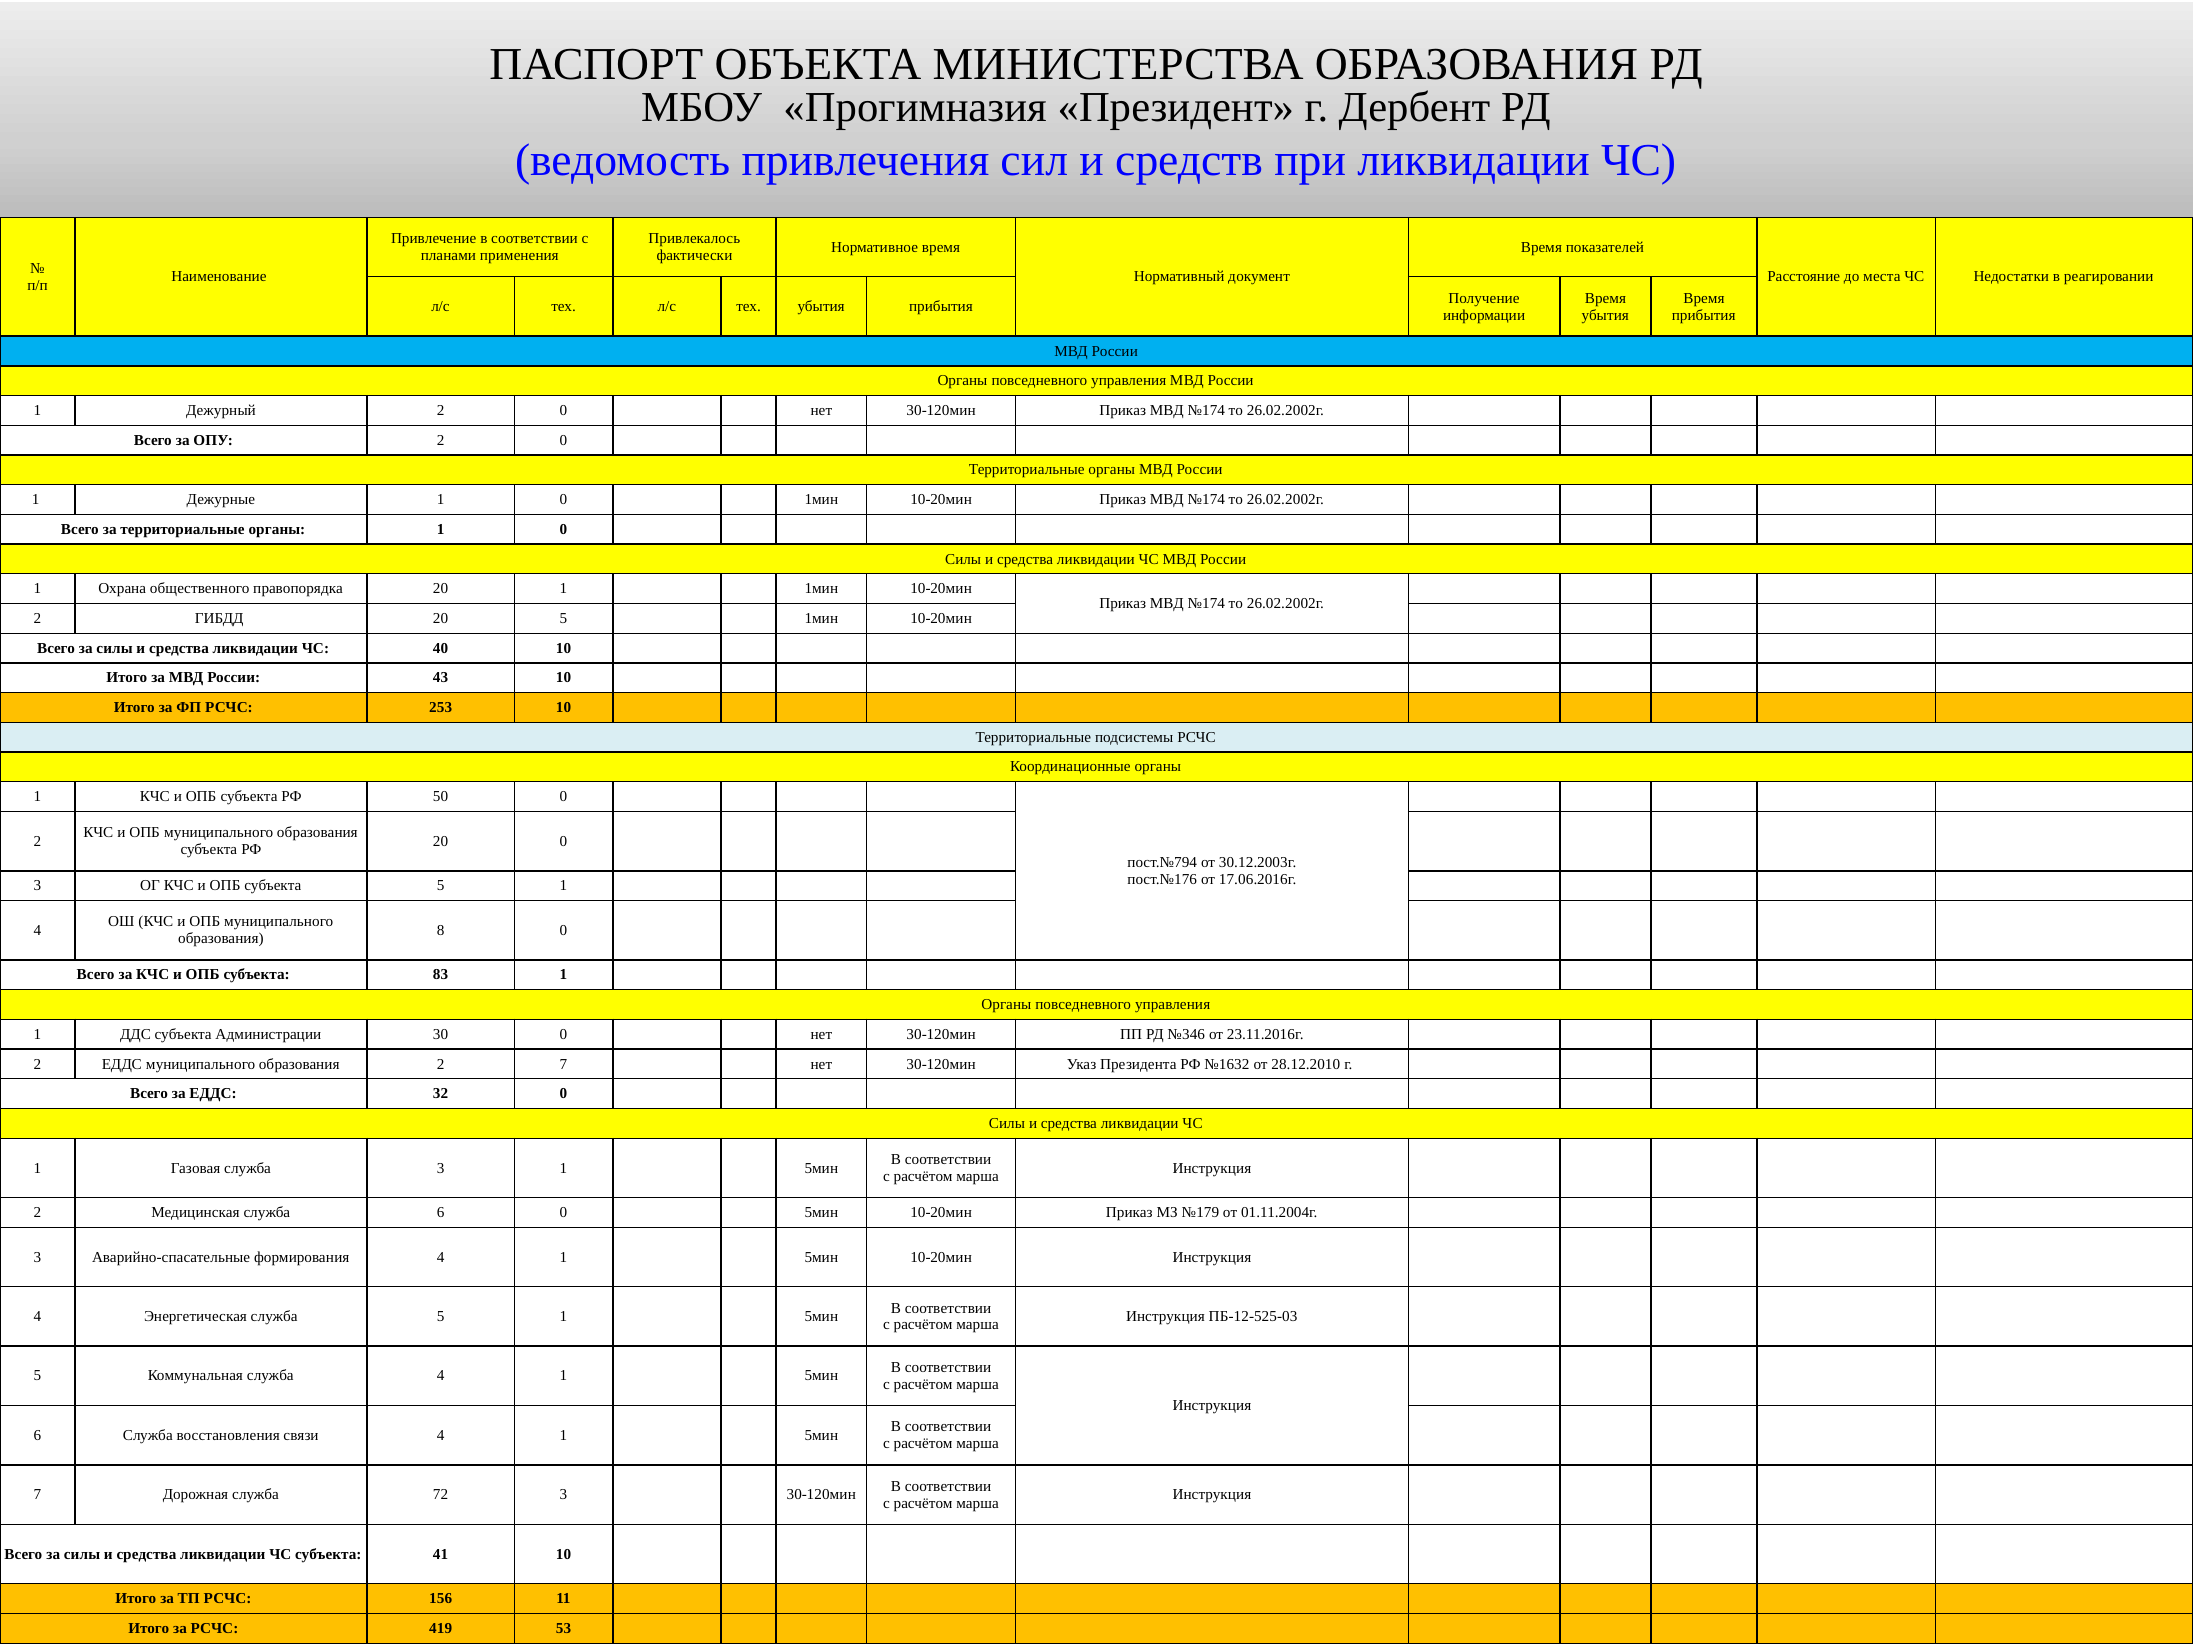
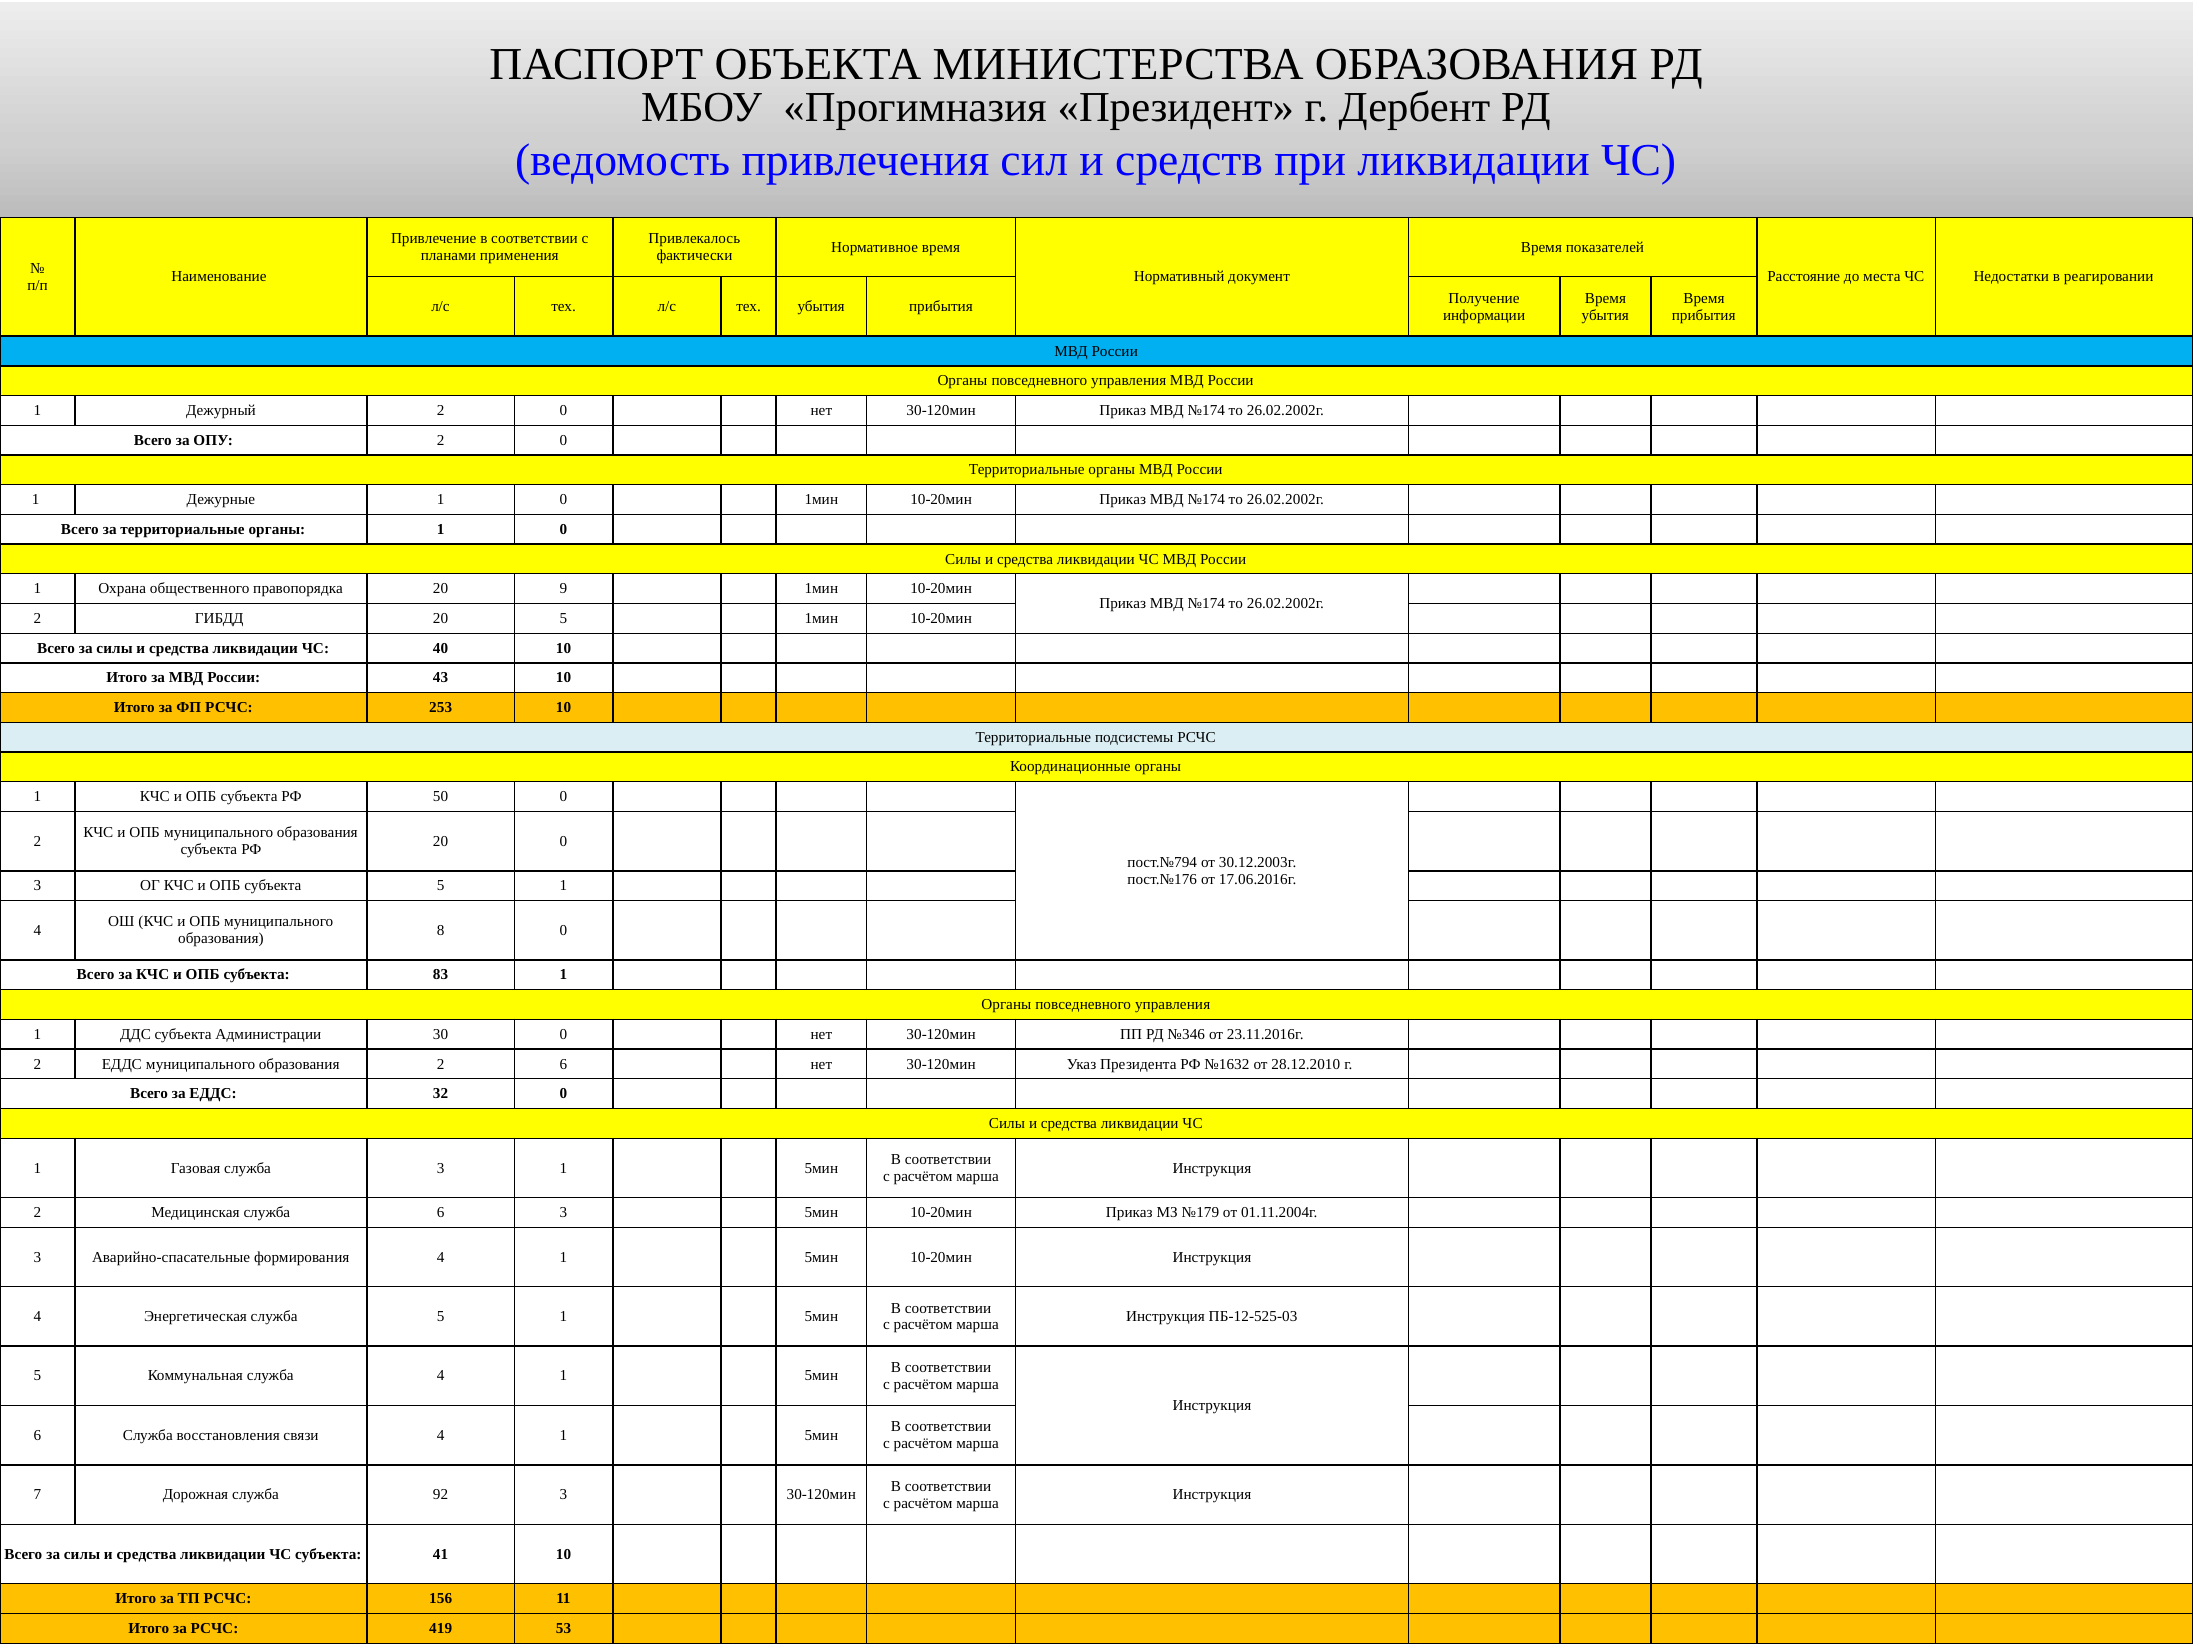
20 1: 1 -> 9
2 7: 7 -> 6
6 0: 0 -> 3
72: 72 -> 92
